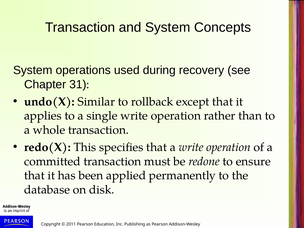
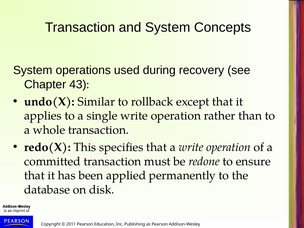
31: 31 -> 43
